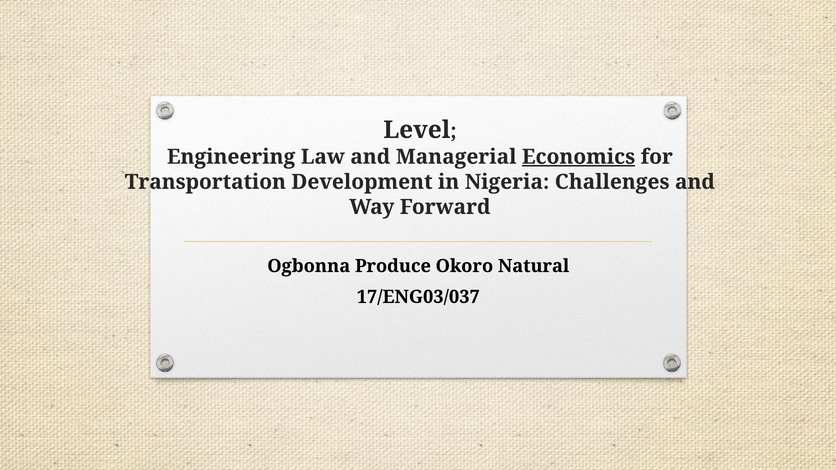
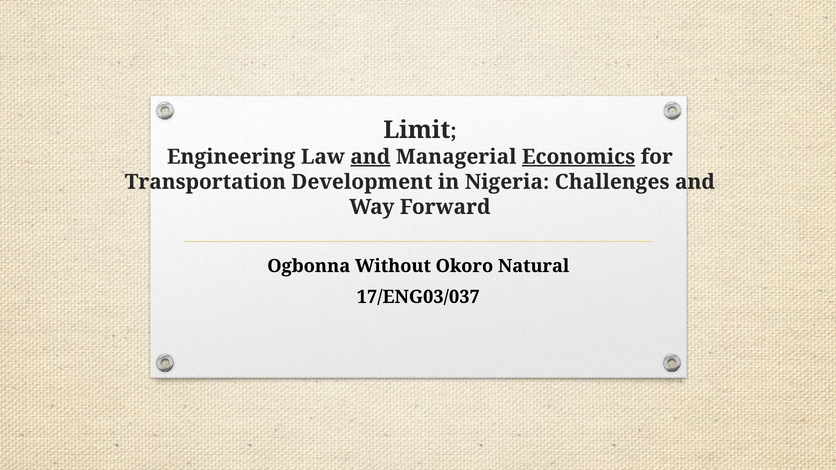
Level: Level -> Limit
and at (370, 157) underline: none -> present
Produce: Produce -> Without
